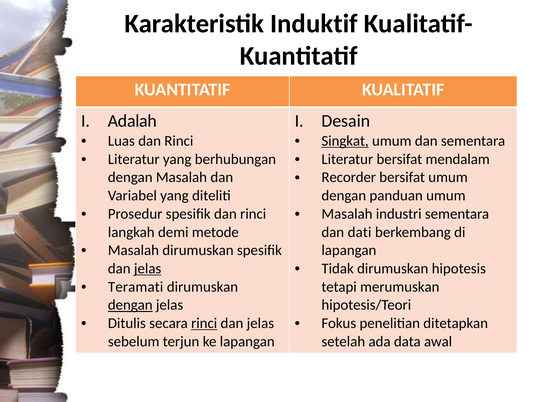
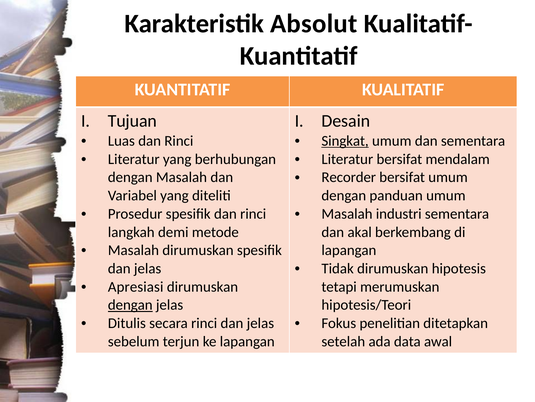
Induktif: Induktif -> Absolut
Adalah: Adalah -> Tujuan
dati: dati -> akal
jelas at (148, 268) underline: present -> none
Teramati: Teramati -> Apresiasi
rinci at (204, 323) underline: present -> none
